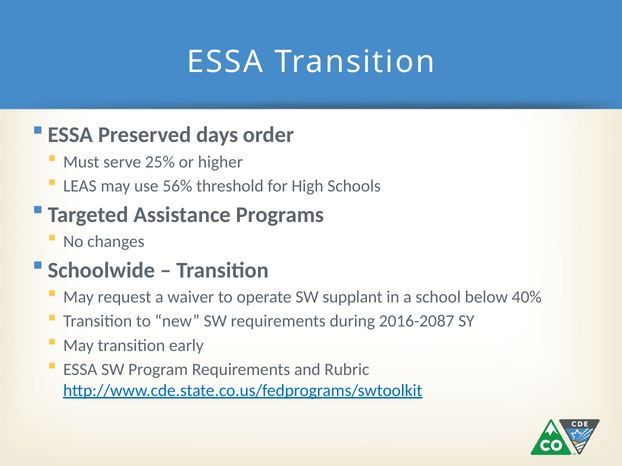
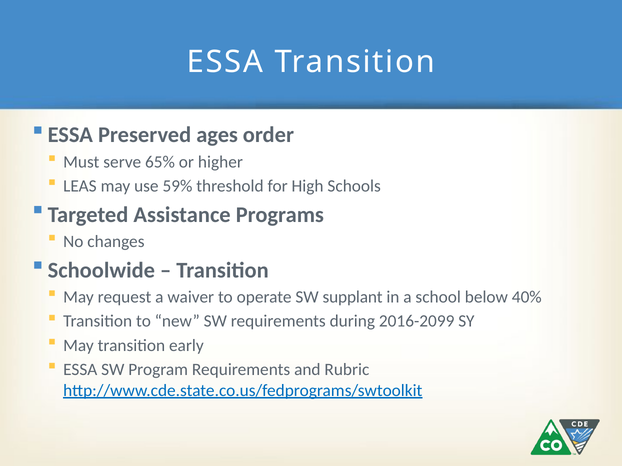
days: days -> ages
25%: 25% -> 65%
56%: 56% -> 59%
2016-2087: 2016-2087 -> 2016-2099
